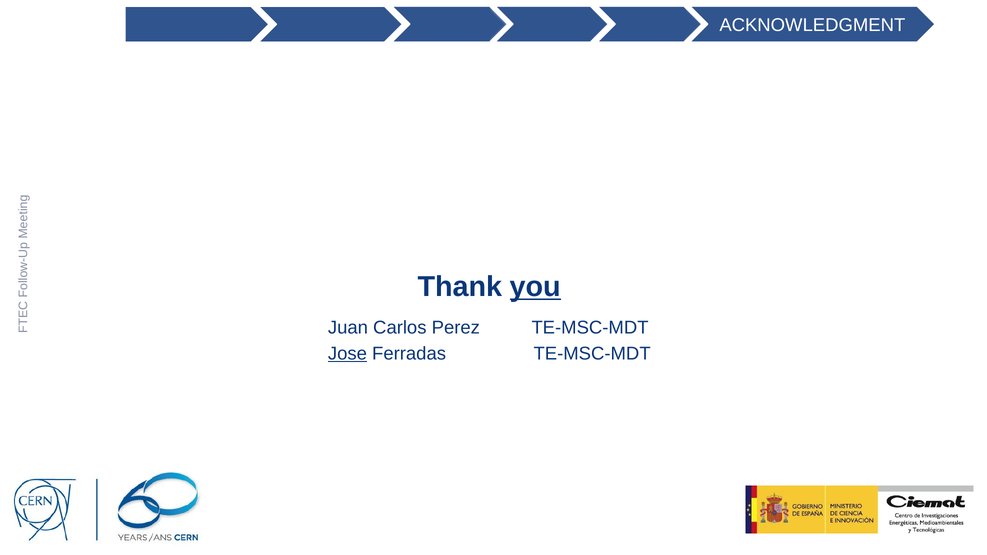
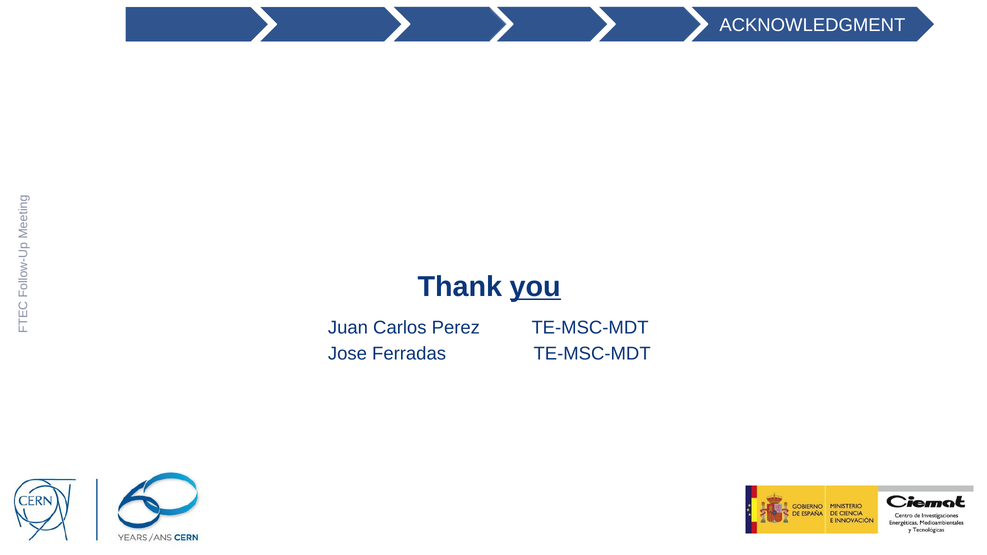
Jose underline: present -> none
